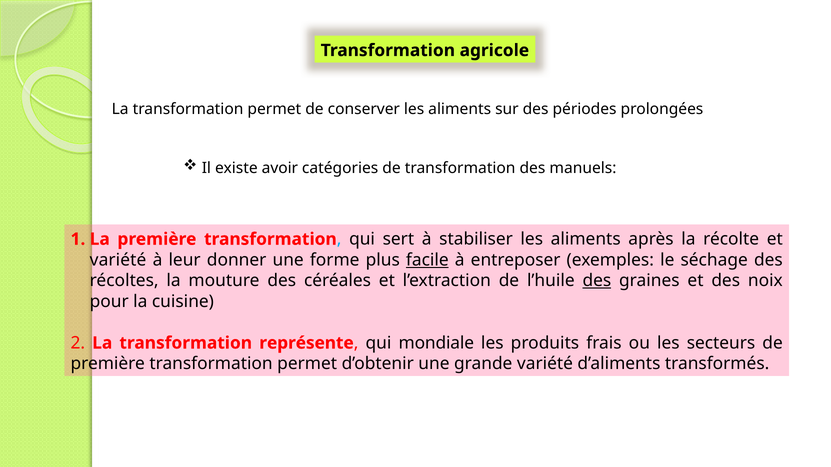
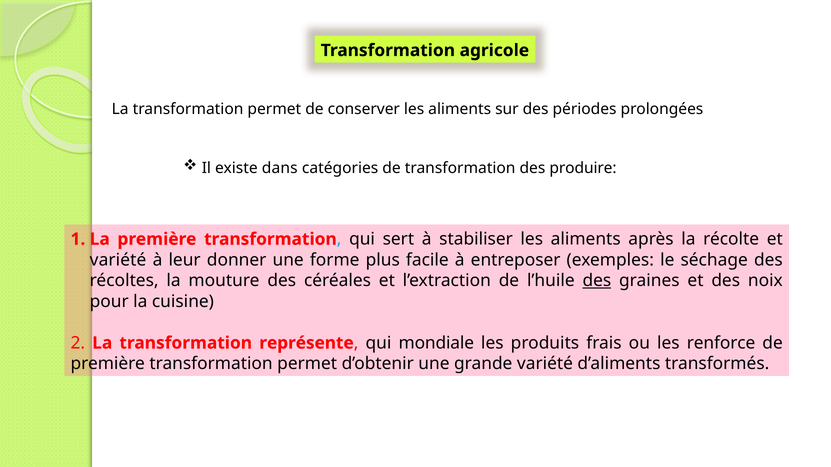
avoir: avoir -> dans
manuels: manuels -> produire
facile underline: present -> none
secteurs: secteurs -> renforce
